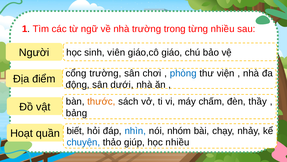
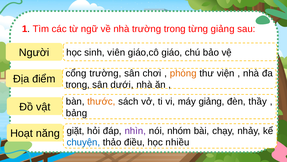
từng nhiều: nhiều -> giảng
phòng colour: blue -> orange
động at (78, 85): động -> trong
máy chấm: chấm -> giảng
biết: biết -> giặt
nhìn colour: blue -> purple
quần: quần -> năng
giúp: giúp -> điều
